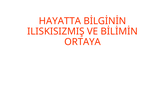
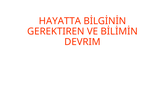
ILISKISIZMIŞ: ILISKISIZMIŞ -> GEREKTIREN
ORTAYA: ORTAYA -> DEVRIM
